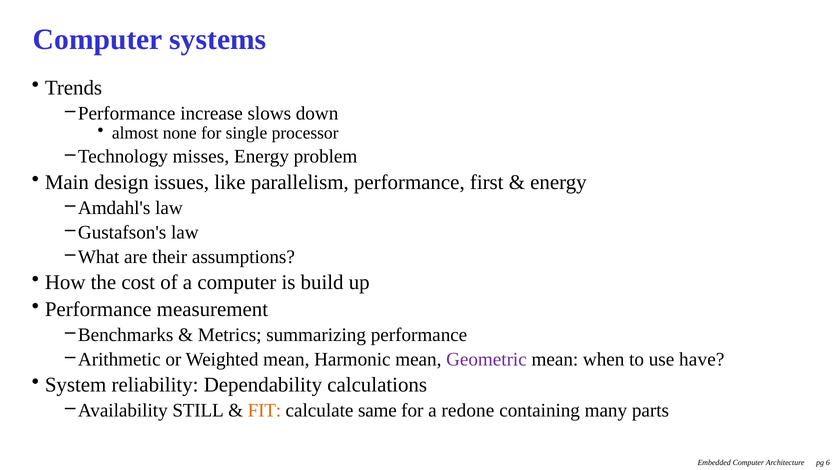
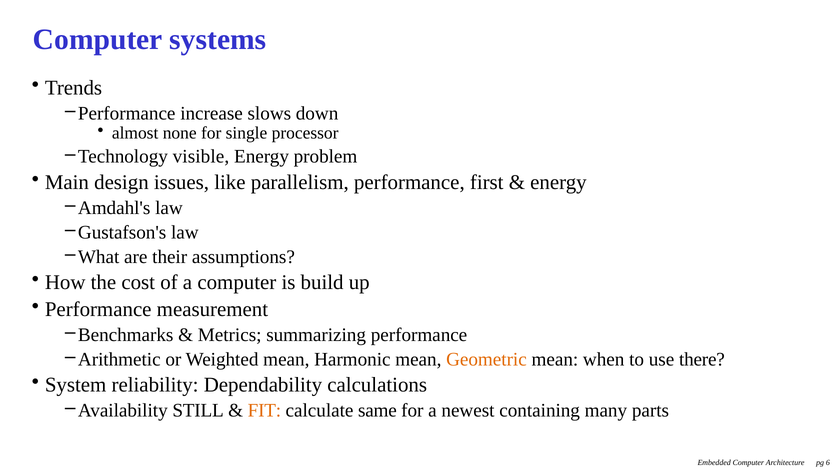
misses: misses -> visible
Geometric colour: purple -> orange
have: have -> there
redone: redone -> newest
